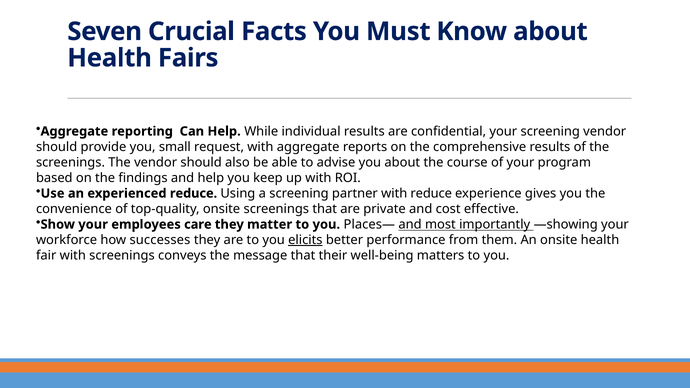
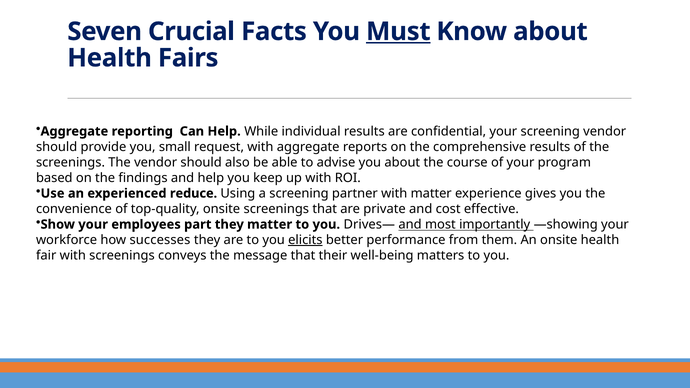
Must underline: none -> present
with reduce: reduce -> matter
care: care -> part
Places—: Places— -> Drives—
